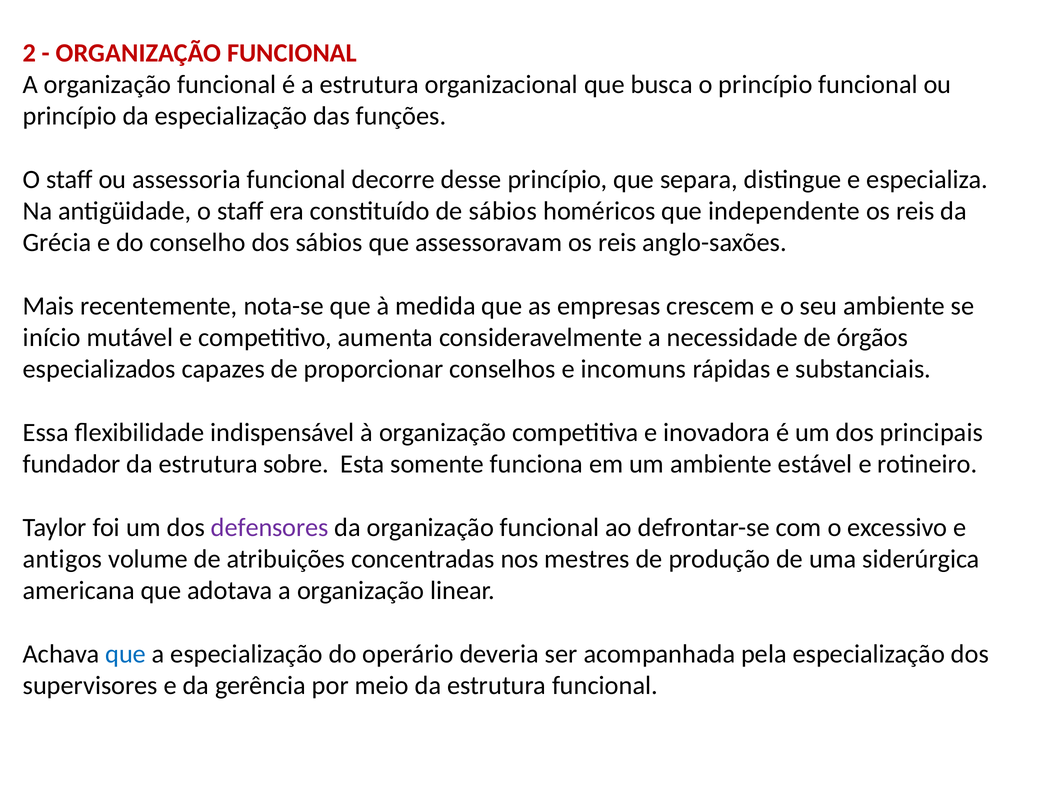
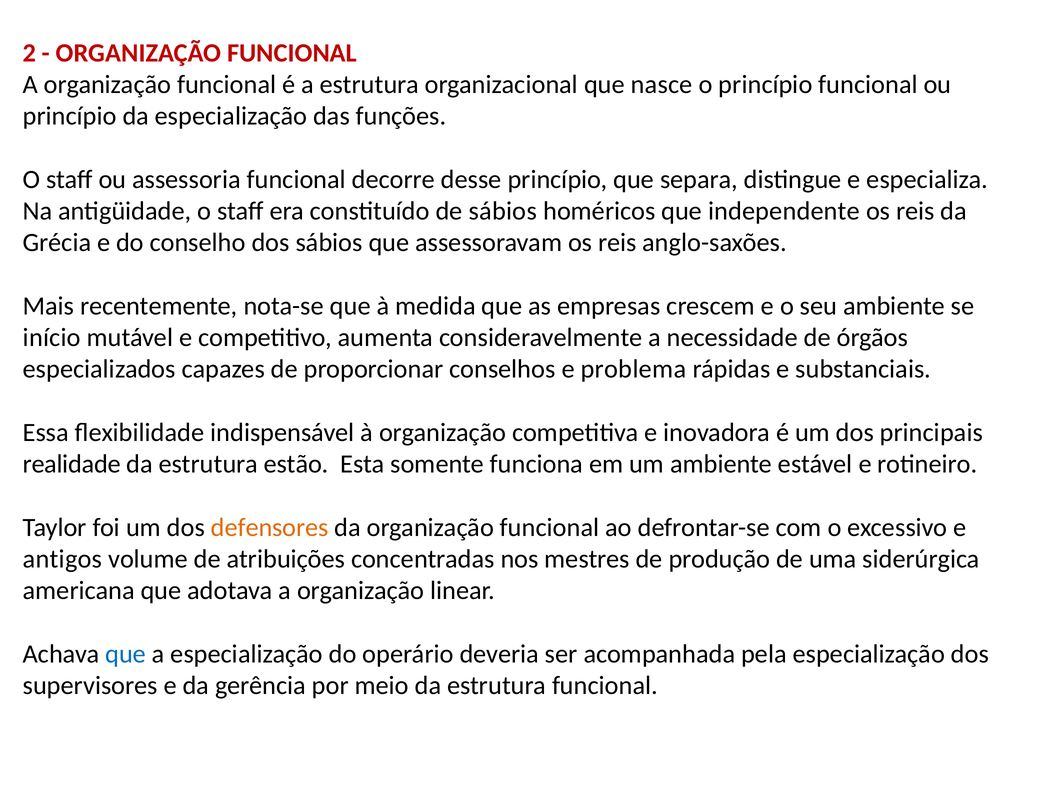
busca: busca -> nasce
incomuns: incomuns -> problema
fundador: fundador -> realidade
sobre: sobre -> estão
defensores colour: purple -> orange
